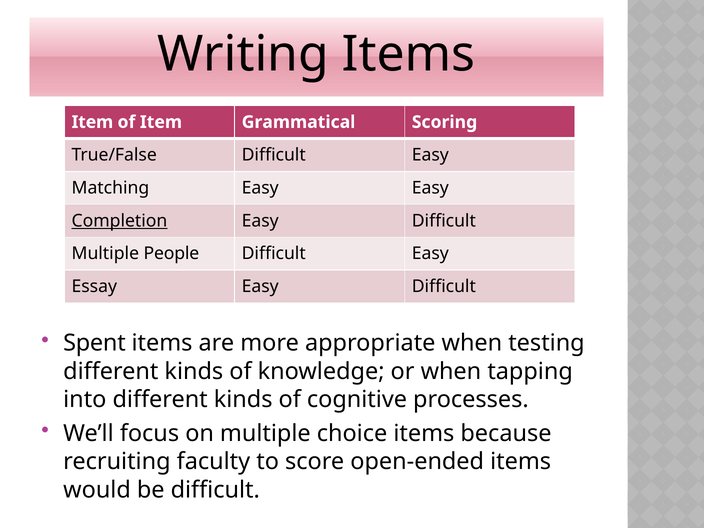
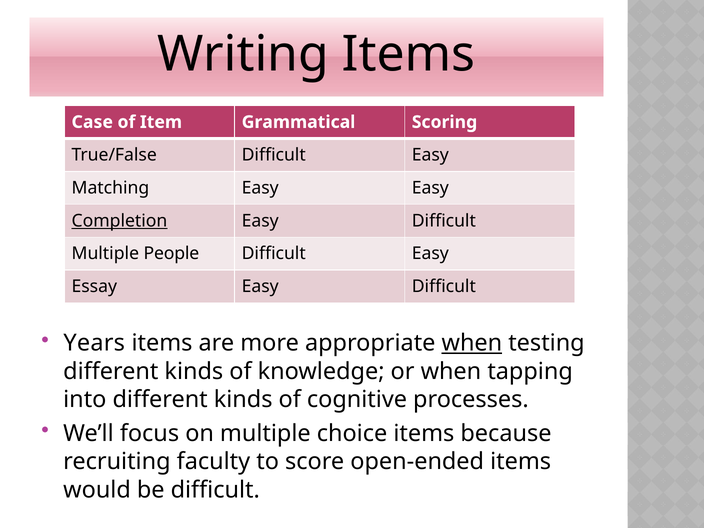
Item at (92, 122): Item -> Case
Spent: Spent -> Years
when at (472, 343) underline: none -> present
